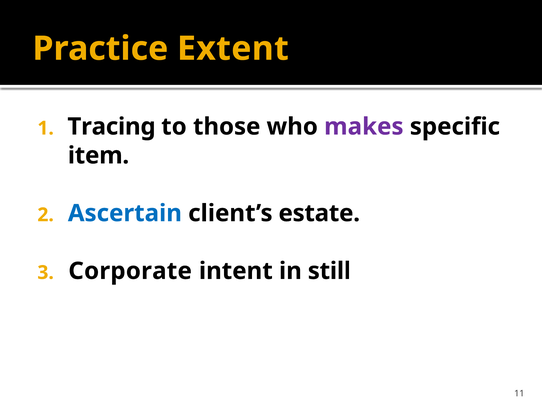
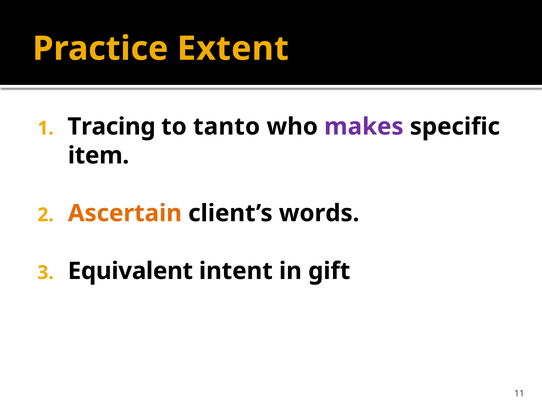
those: those -> tanto
Ascertain colour: blue -> orange
estate: estate -> words
Corporate: Corporate -> Equivalent
still: still -> gift
